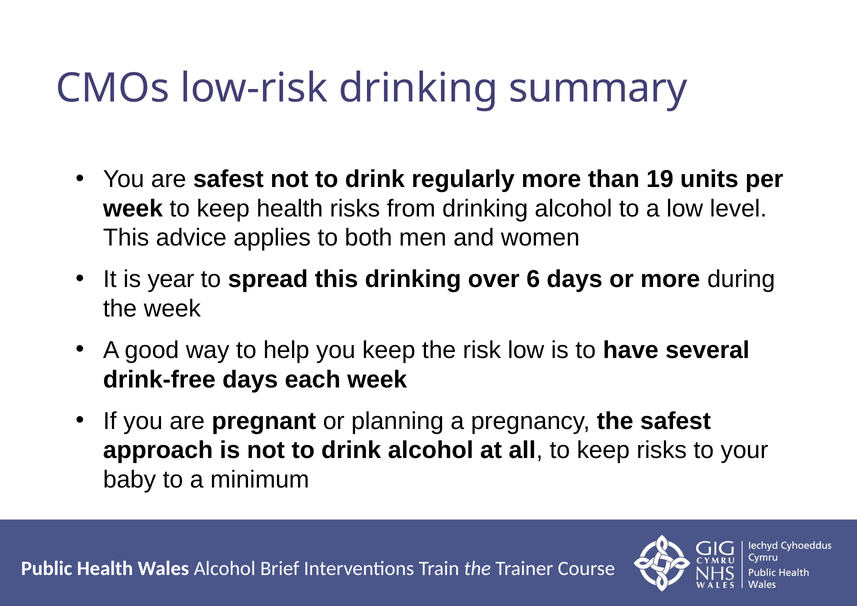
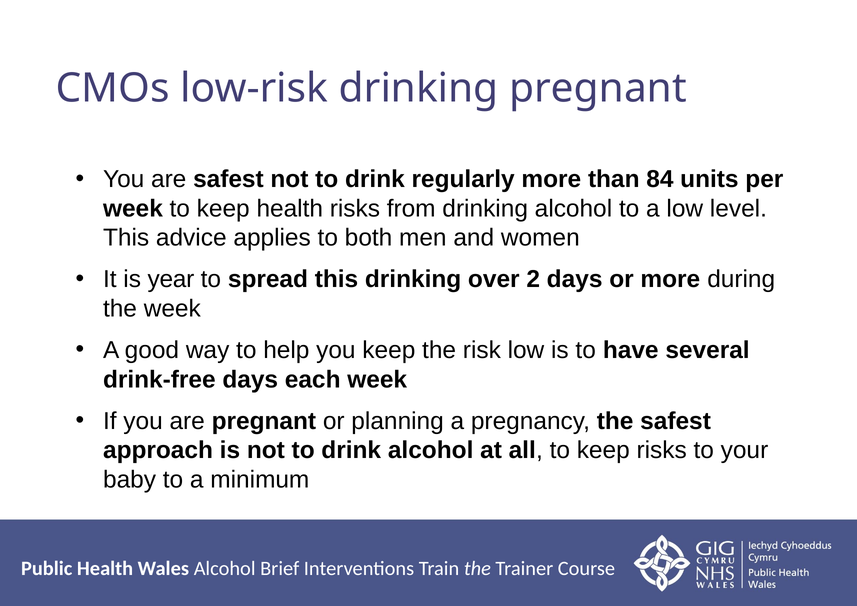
drinking summary: summary -> pregnant
19: 19 -> 84
6: 6 -> 2
